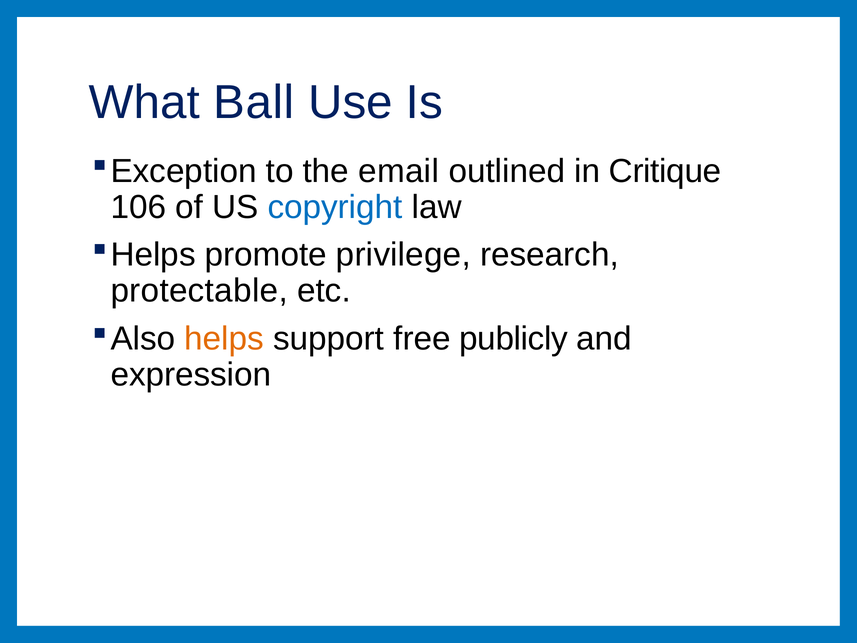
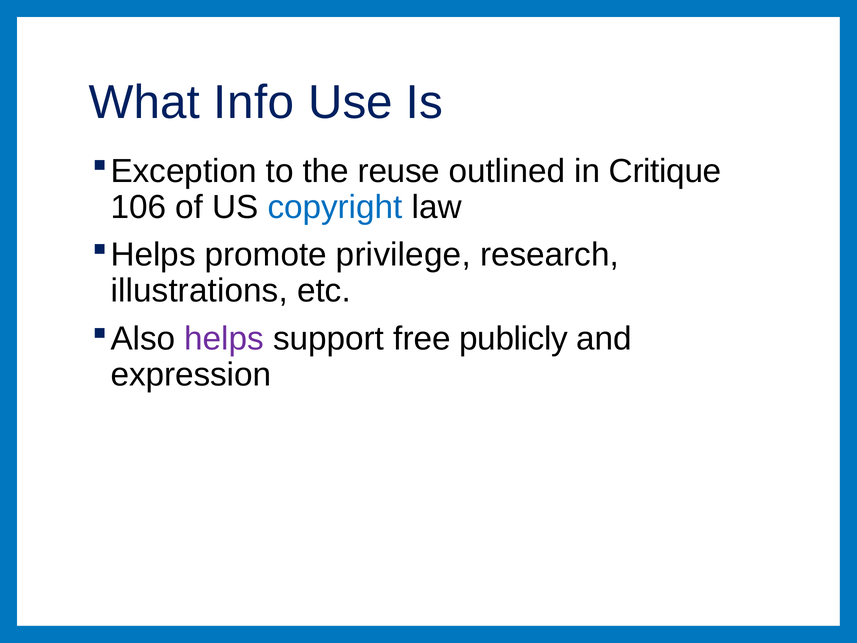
Ball: Ball -> Info
email: email -> reuse
protectable: protectable -> illustrations
helps colour: orange -> purple
